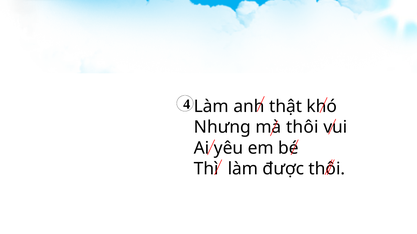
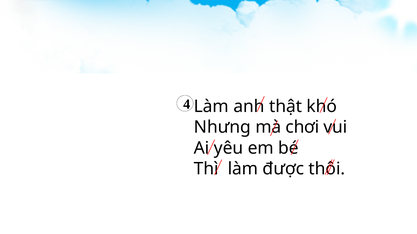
mà thôi: thôi -> chơi
